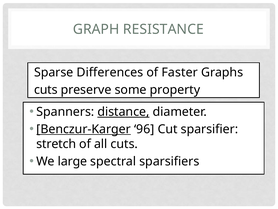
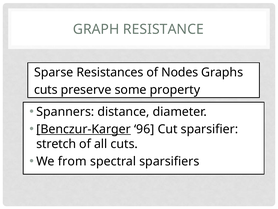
Differences: Differences -> Resistances
Faster: Faster -> Nodes
distance underline: present -> none
large: large -> from
